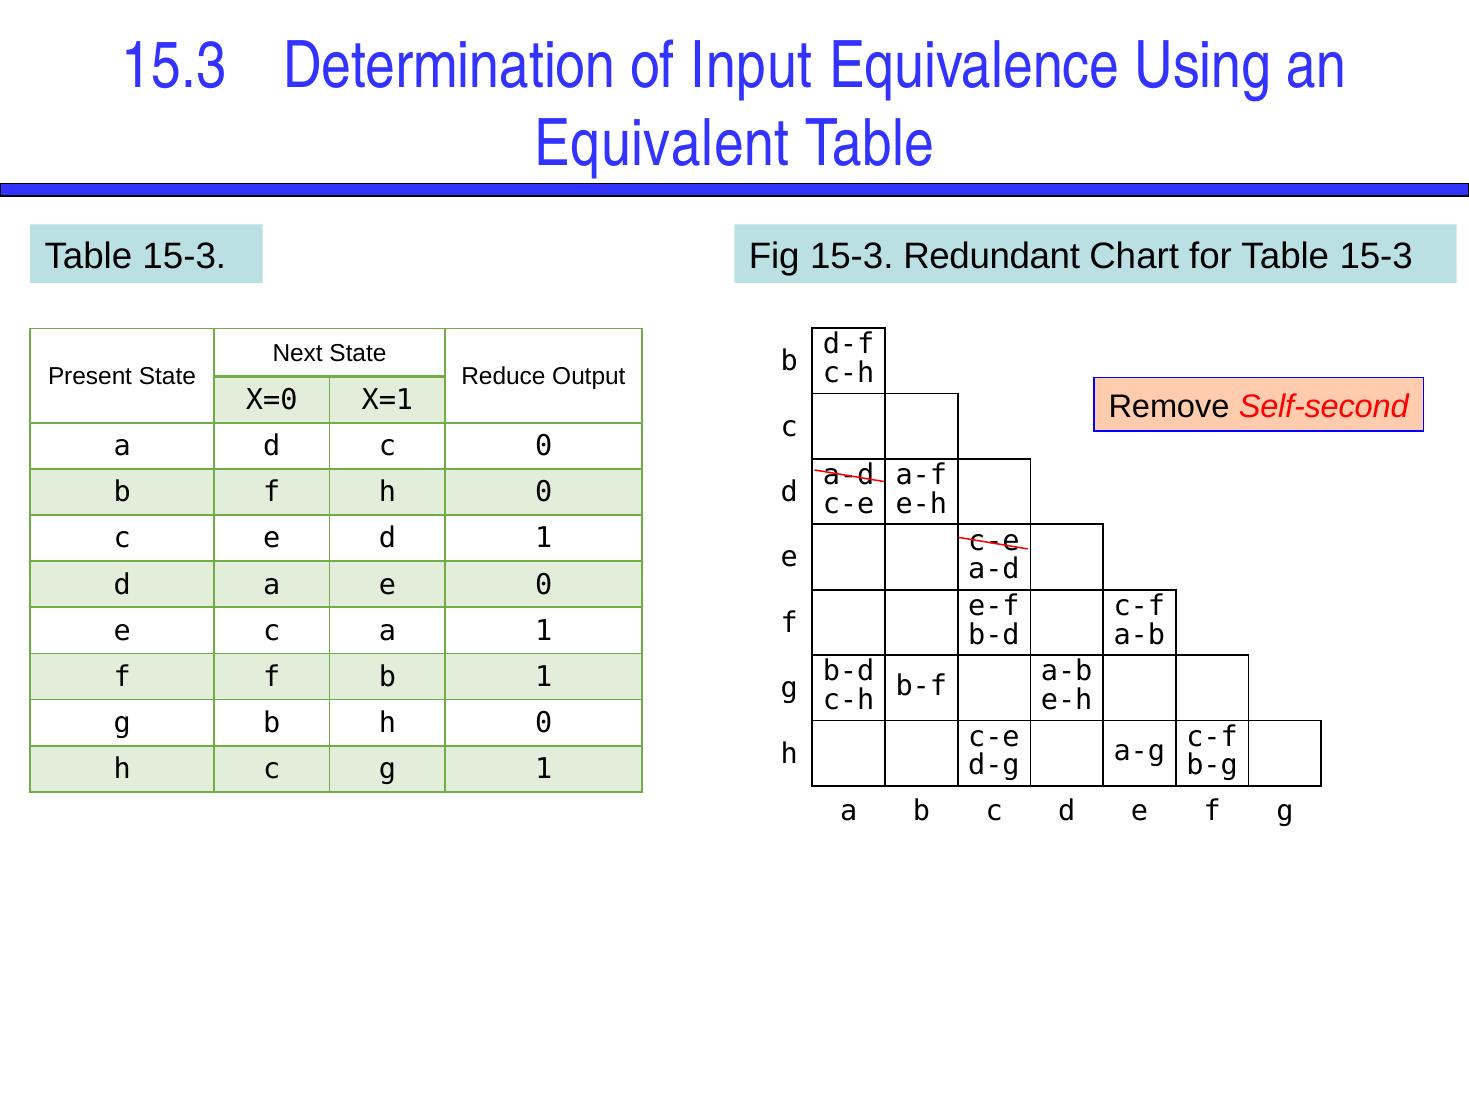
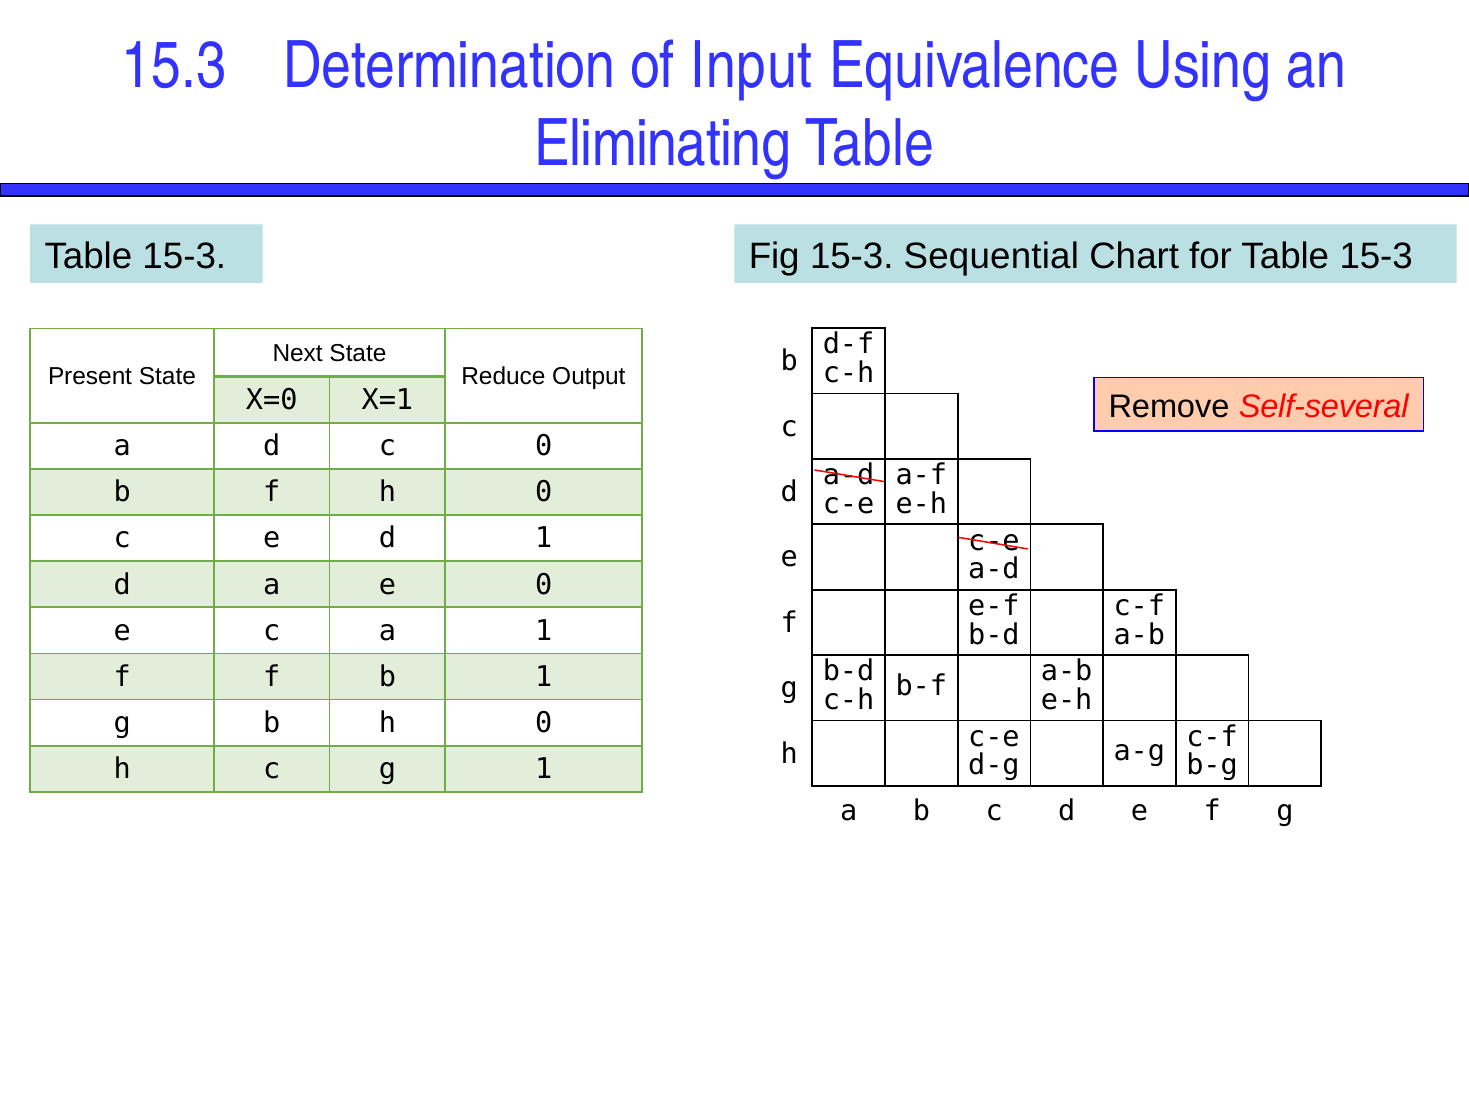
Equivalent: Equivalent -> Eliminating
Redundant: Redundant -> Sequential
Self-second: Self-second -> Self-several
